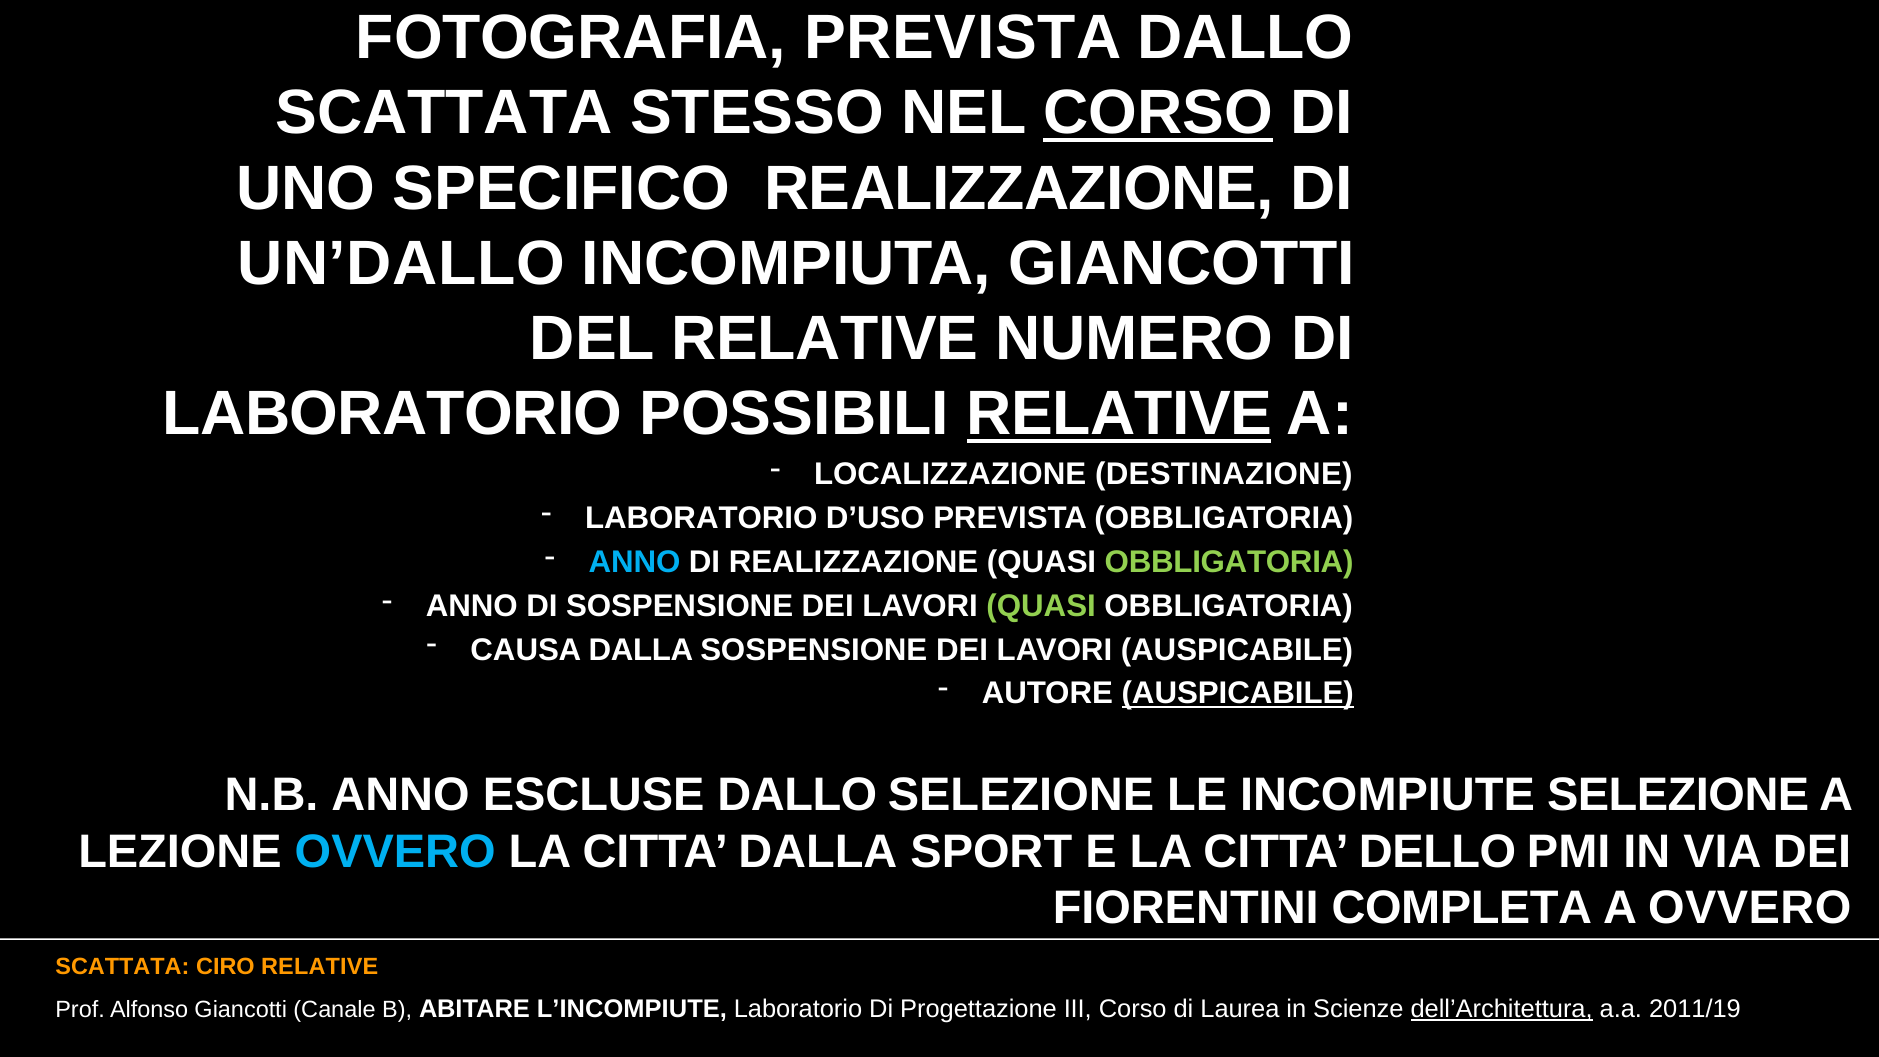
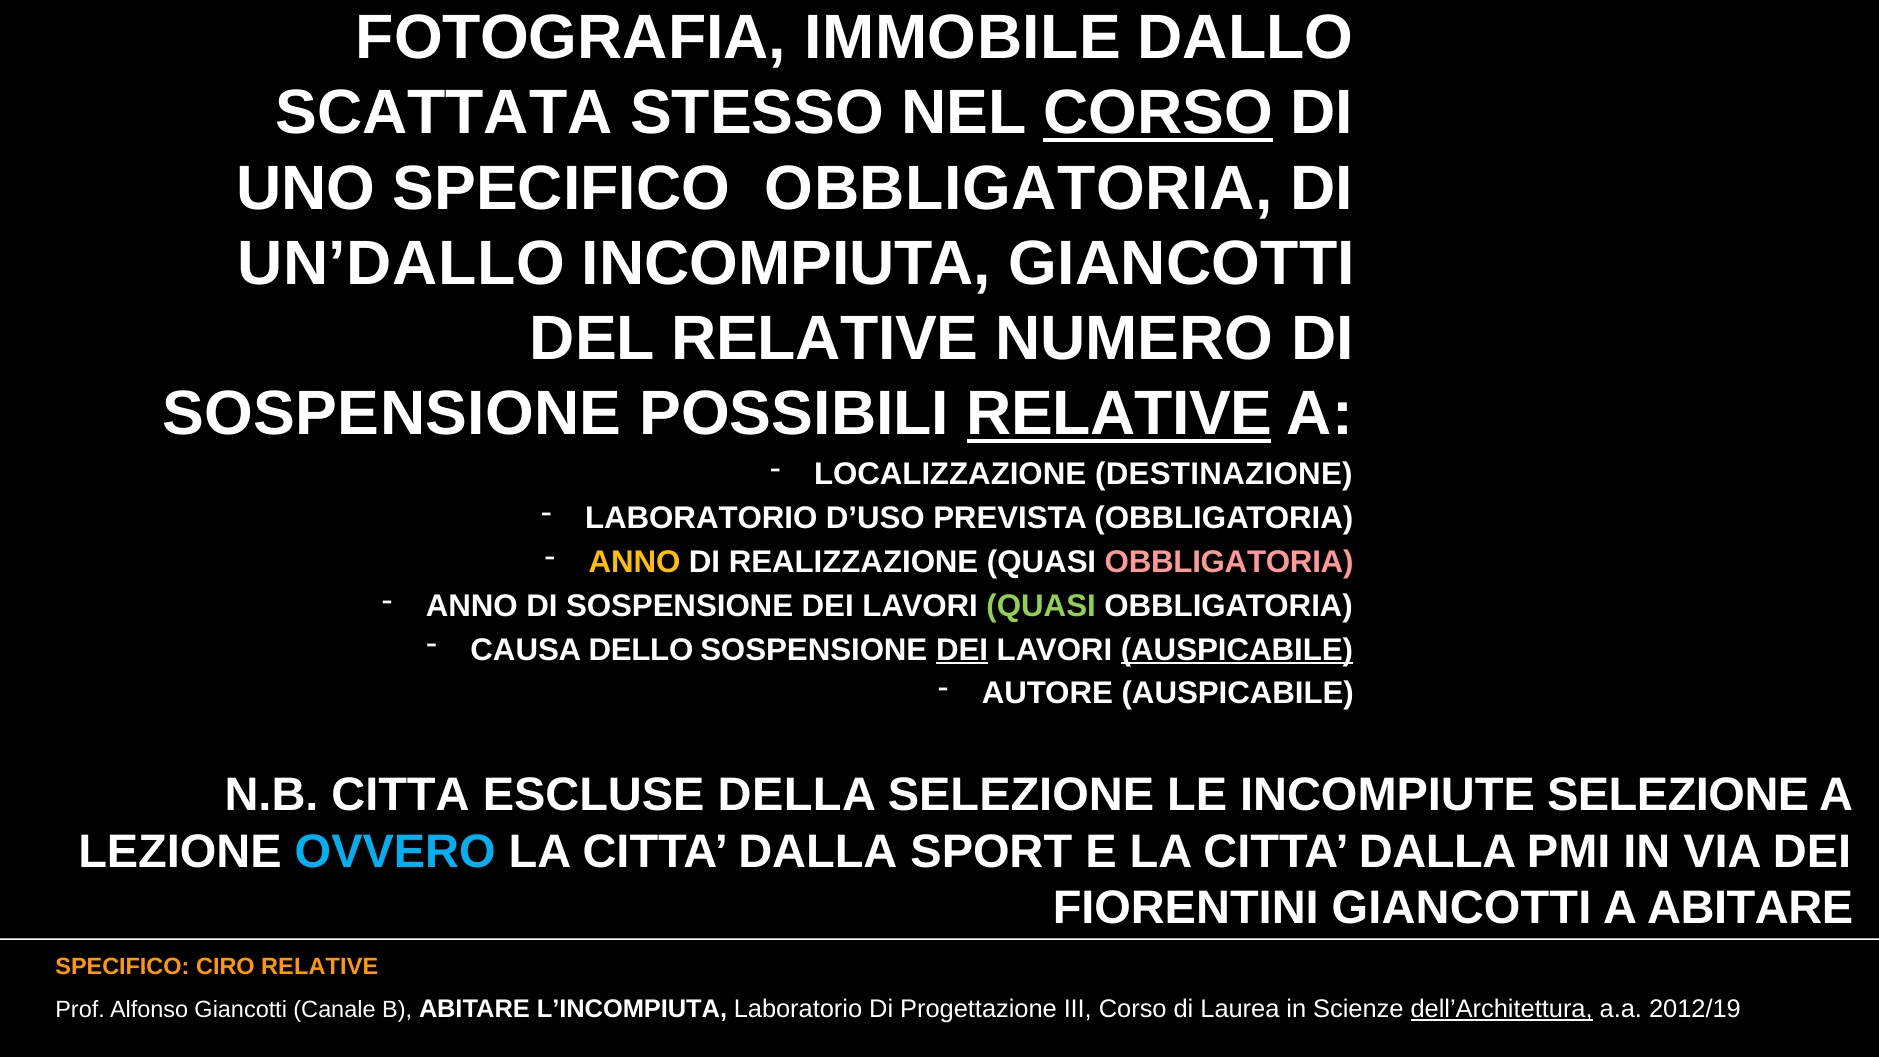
FOTOGRAFIA PREVISTA: PREVISTA -> IMMOBILE
SPECIFICO REALIZZAZIONE: REALIZZAZIONE -> OBBLIGATORIA
LABORATORIO at (393, 414): LABORATORIO -> SOSPENSIONE
ANNO at (635, 562) colour: light blue -> yellow
OBBLIGATORIA at (1229, 562) colour: light green -> pink
CAUSA DALLA: DALLA -> DELLO
DEI at (962, 650) underline: none -> present
AUSPICABILE at (1237, 650) underline: none -> present
AUSPICABILE at (1238, 693) underline: present -> none
N.B ANNO: ANNO -> CITTA
ESCLUSE DALLO: DALLO -> DELLA
E LA CITTA DELLO: DELLO -> DALLA
FIORENTINI COMPLETA: COMPLETA -> GIANCOTTI
A OVVERO: OVVERO -> ABITARE
SCATTATA at (122, 967): SCATTATA -> SPECIFICO
L’INCOMPIUTE: L’INCOMPIUTE -> L’INCOMPIUTA
2011/19: 2011/19 -> 2012/19
